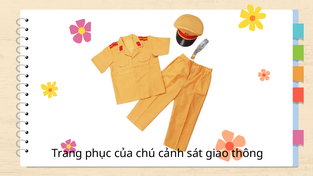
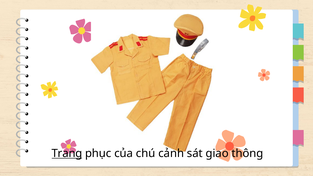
Trang underline: none -> present
